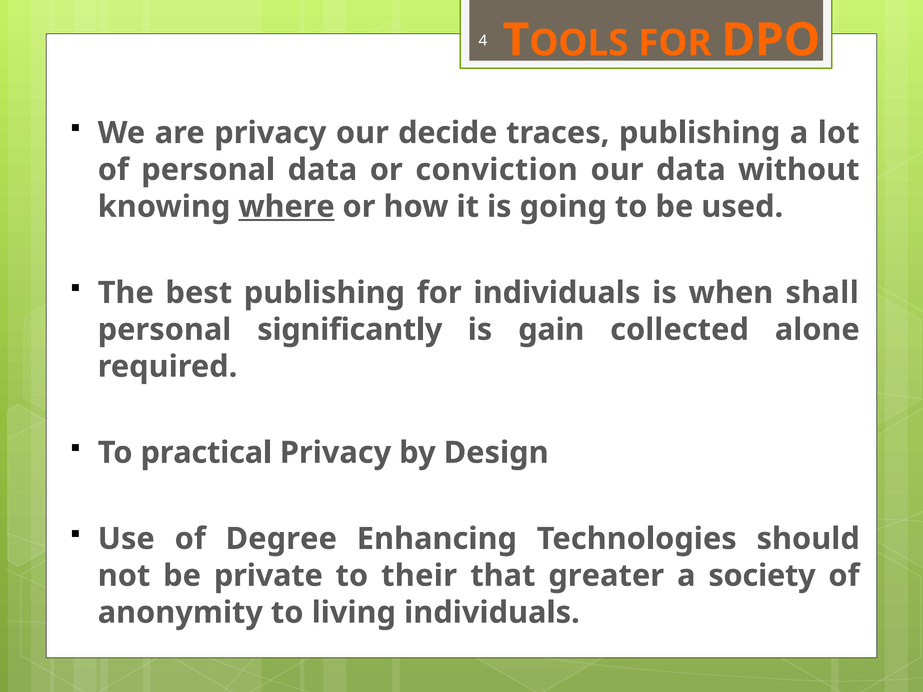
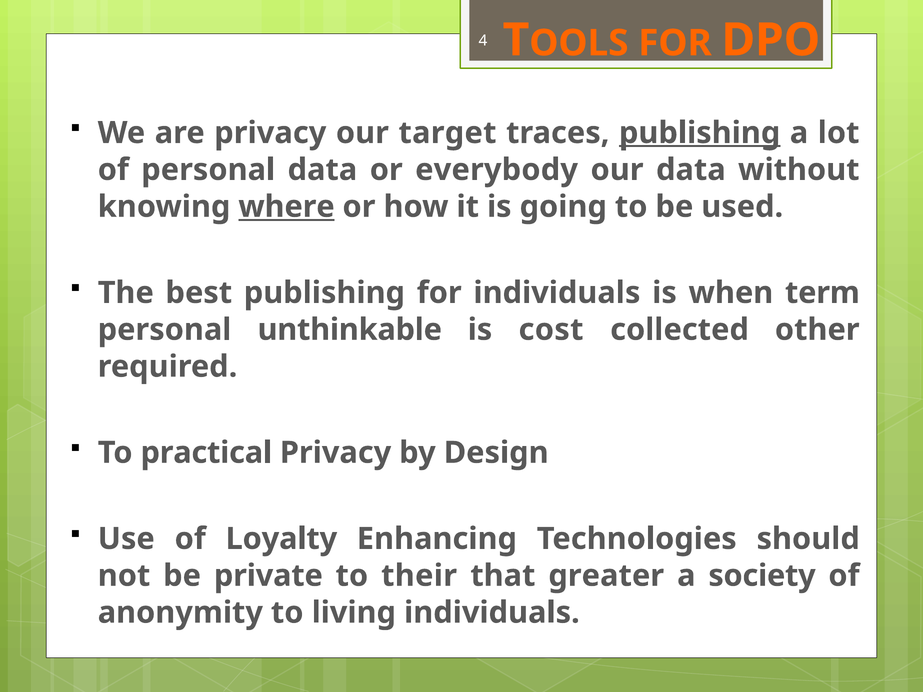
decide: decide -> target
publishing at (700, 133) underline: none -> present
conviction: conviction -> everybody
shall: shall -> term
significantly: significantly -> unthinkable
gain: gain -> cost
alone: alone -> other
Degree: Degree -> Loyalty
